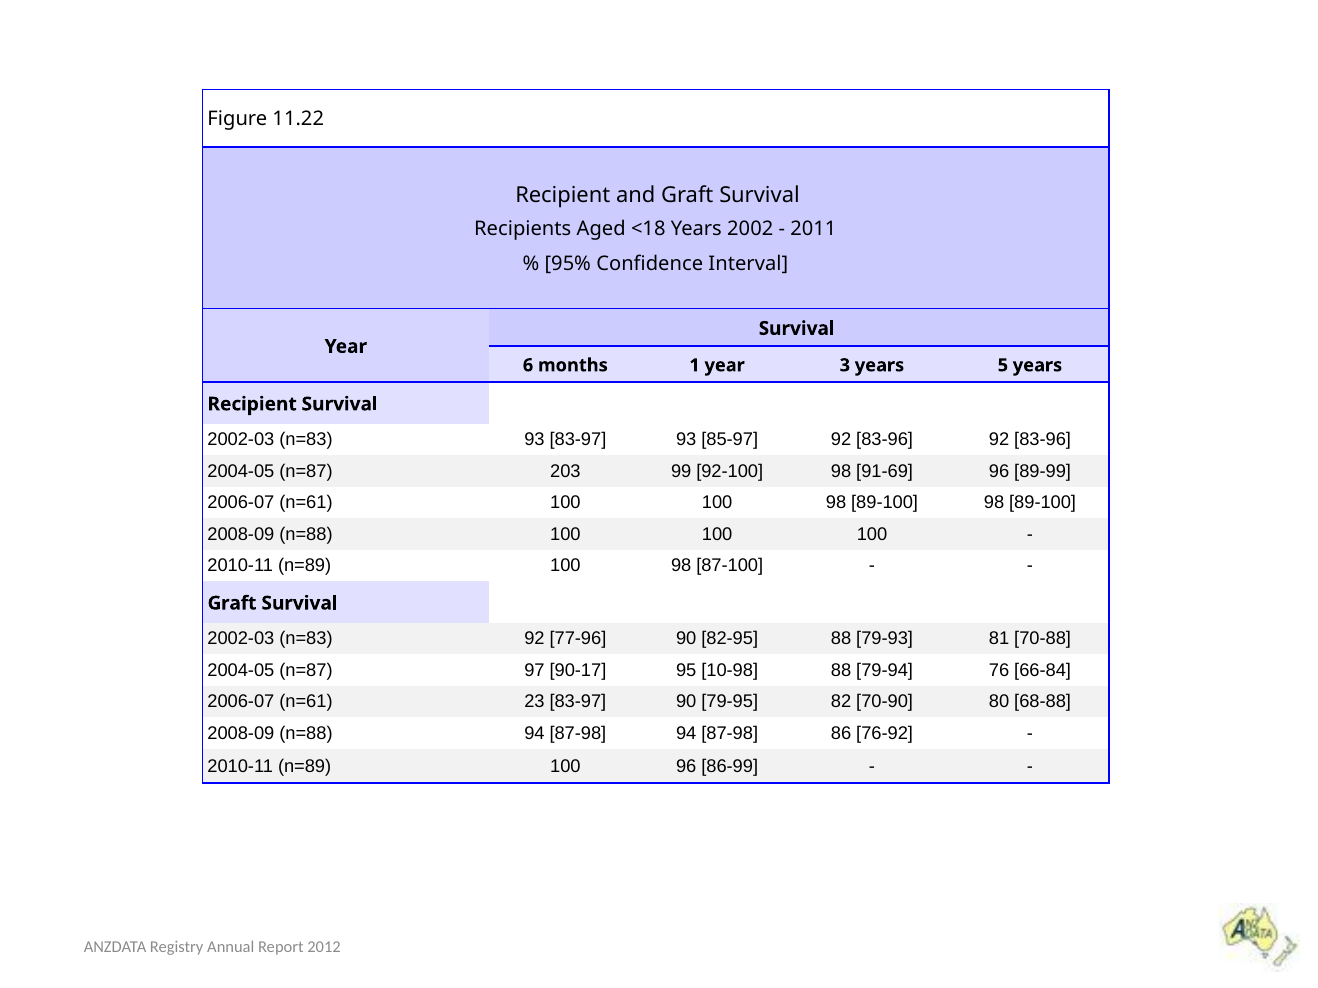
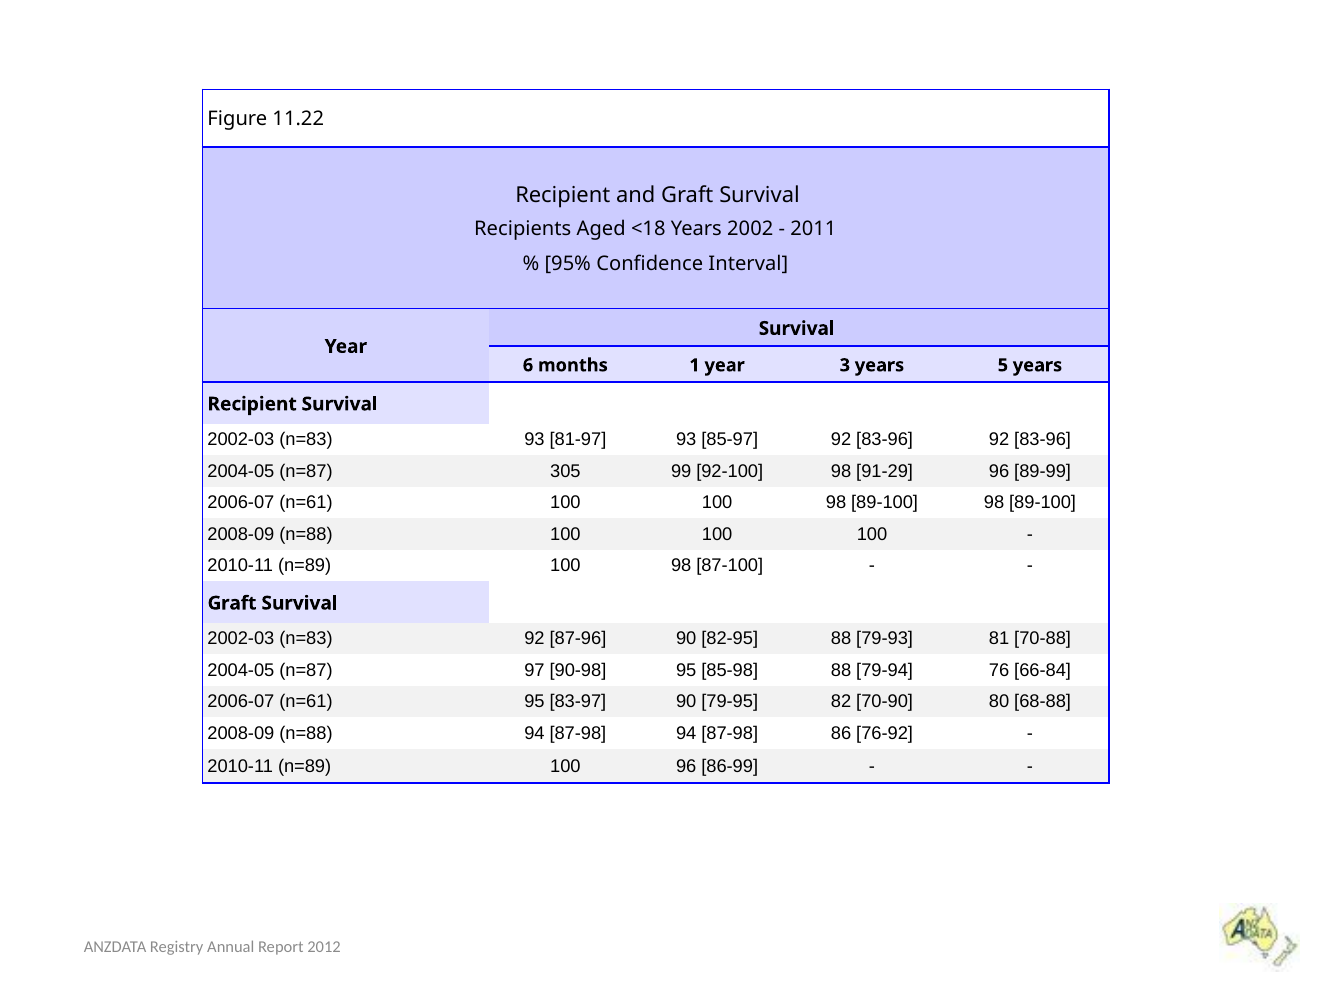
93 83-97: 83-97 -> 81-97
203: 203 -> 305
91-69: 91-69 -> 91-29
77-96: 77-96 -> 87-96
90-17: 90-17 -> 90-98
10-98: 10-98 -> 85-98
n=61 23: 23 -> 95
